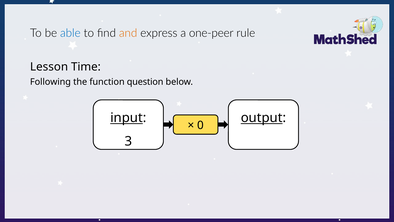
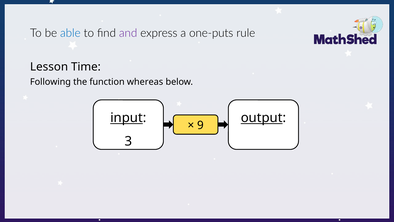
and colour: orange -> purple
one-peer: one-peer -> one-puts
question: question -> whereas
0: 0 -> 9
